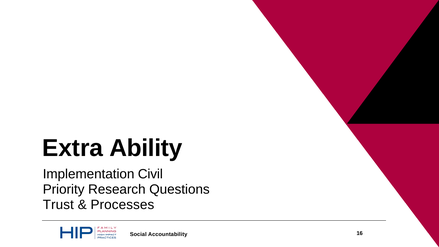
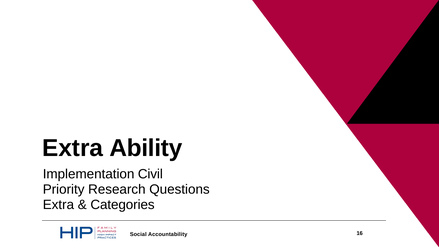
Trust at (58, 205): Trust -> Extra
Processes: Processes -> Categories
